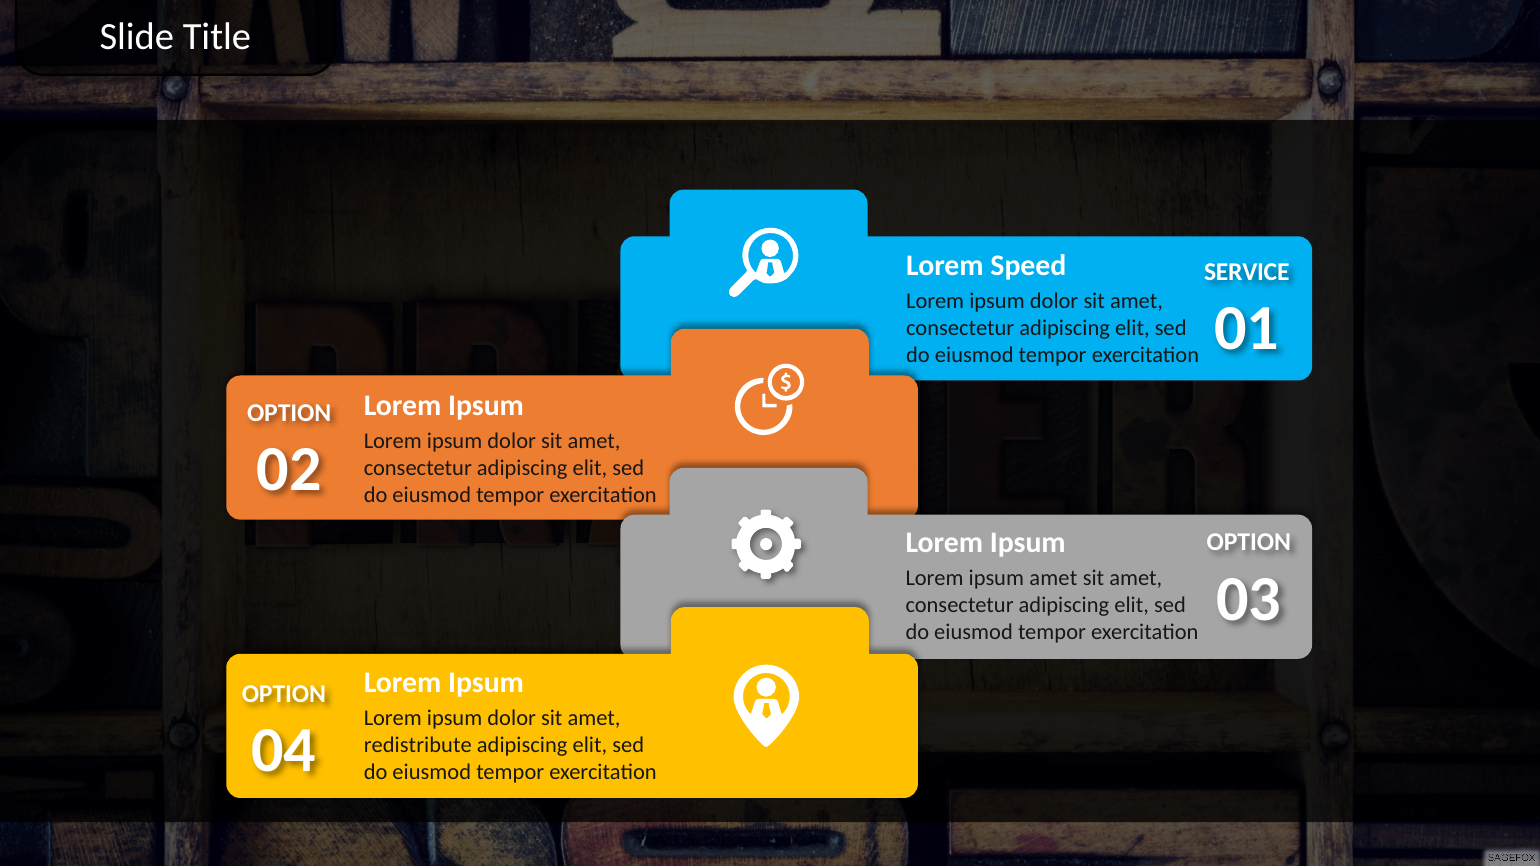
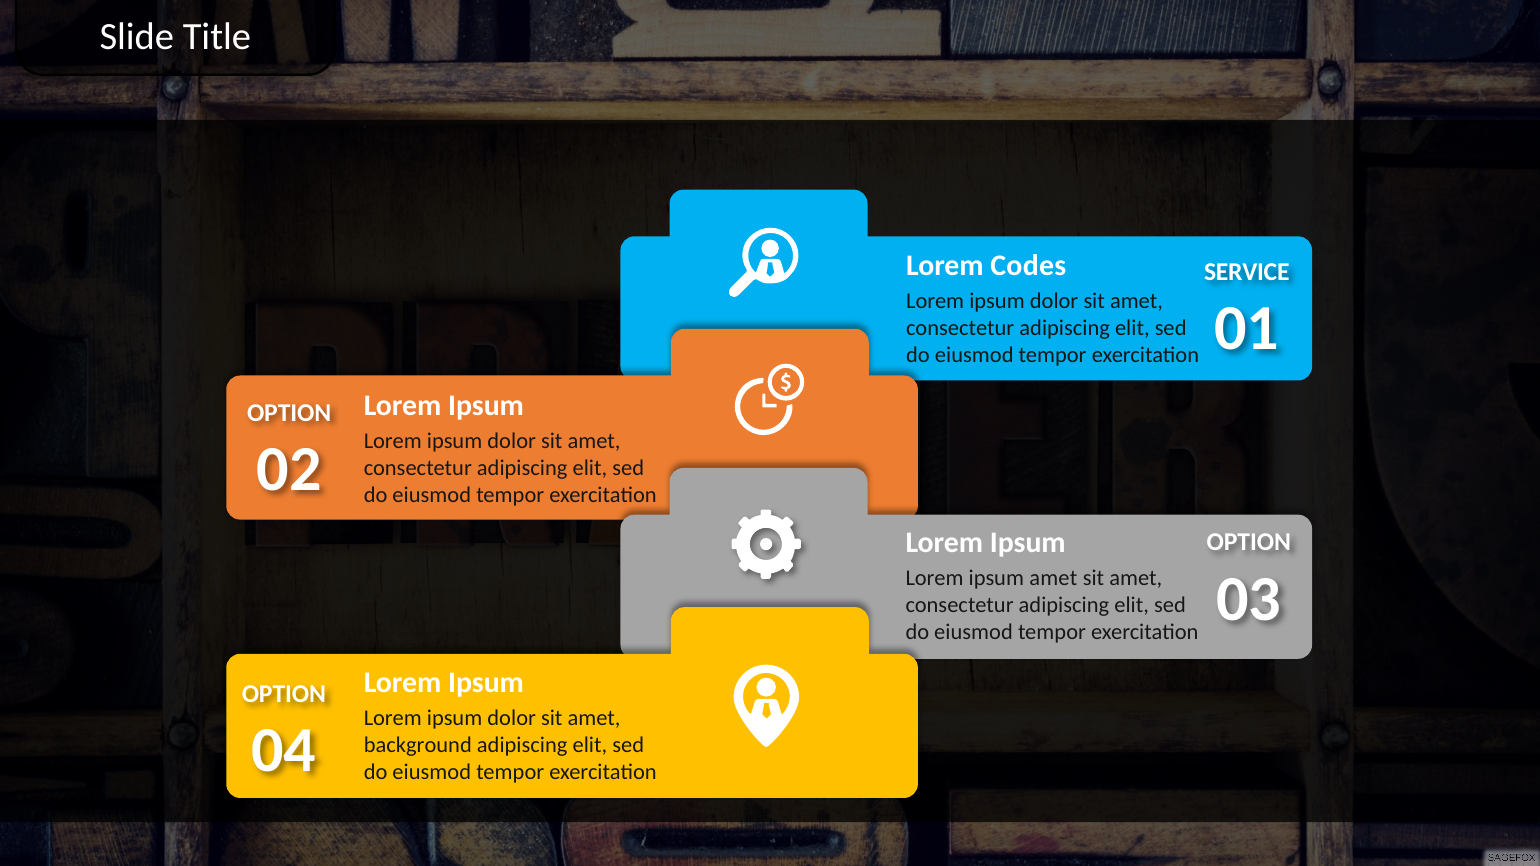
Speed: Speed -> Codes
redistribute: redistribute -> background
